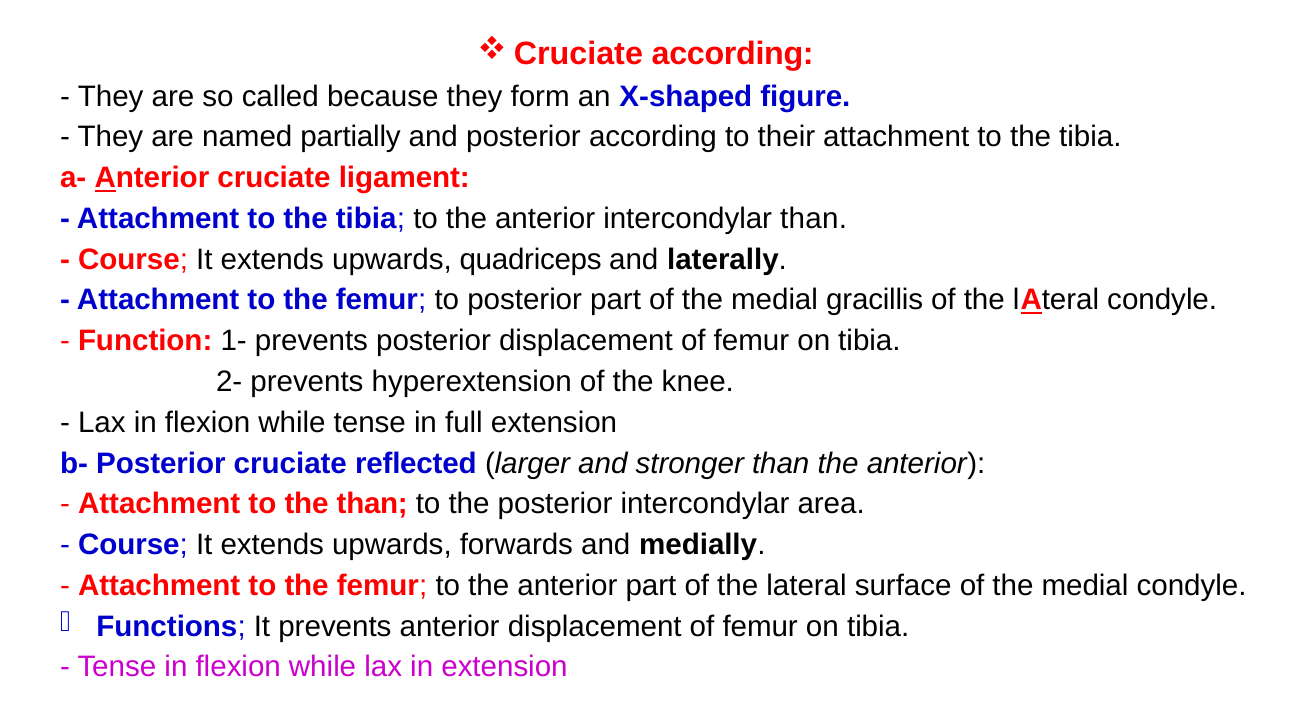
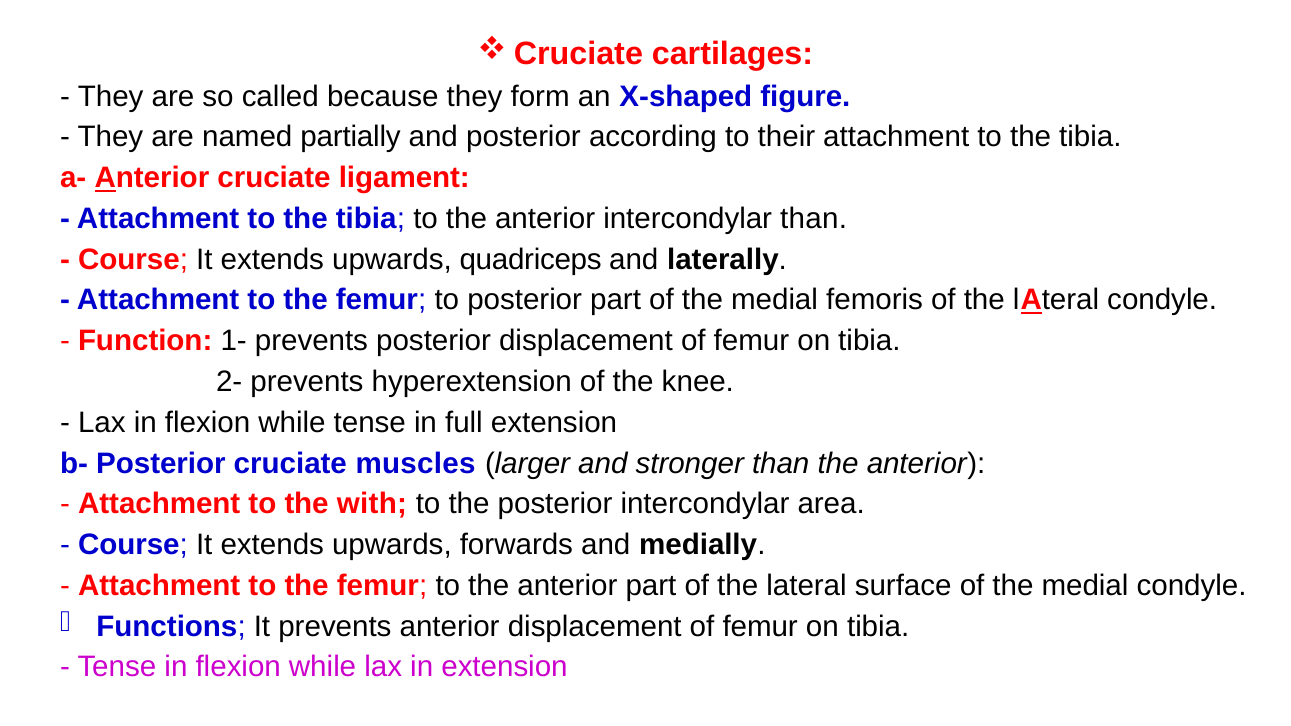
according at (733, 54): according -> cartilages
gracillis: gracillis -> femoris
reflected: reflected -> muscles
the than: than -> with
